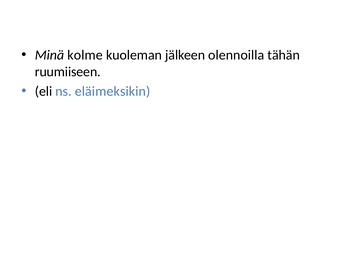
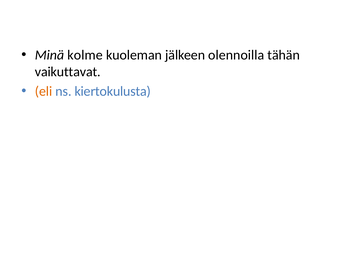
ruumiiseen: ruumiiseen -> vaikuttavat
eli colour: black -> orange
eläimeksikin: eläimeksikin -> kiertokulusta
